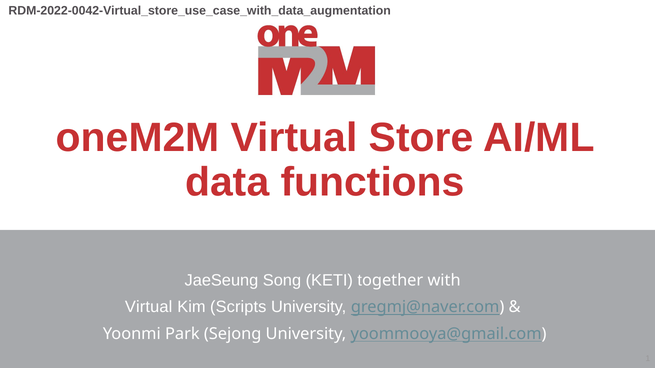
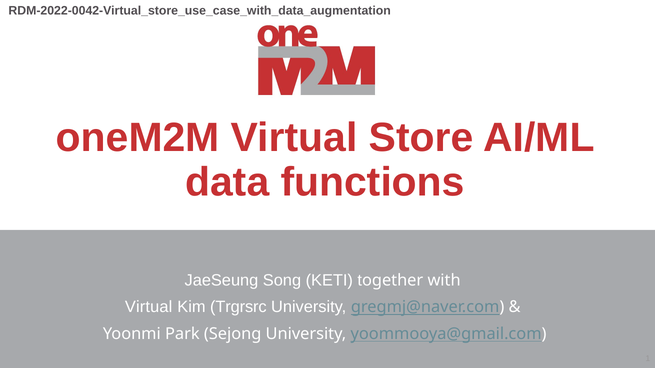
Scripts: Scripts -> Trgrsrc
